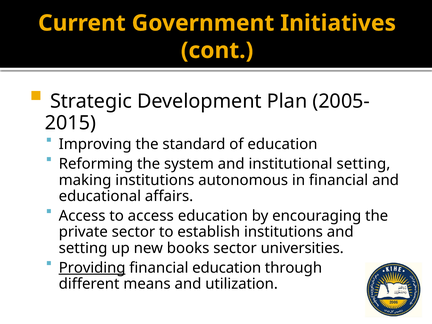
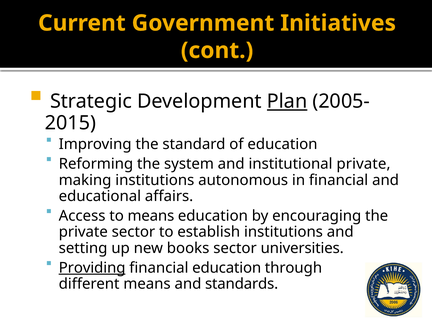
Plan underline: none -> present
institutional setting: setting -> private
to access: access -> means
utilization: utilization -> standards
